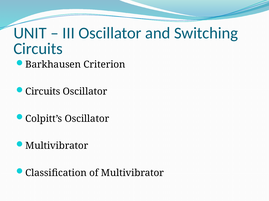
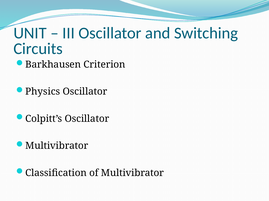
Circuits at (43, 92): Circuits -> Physics
